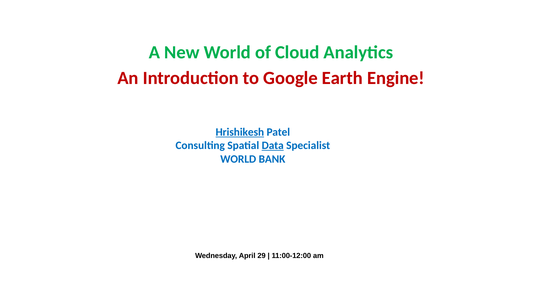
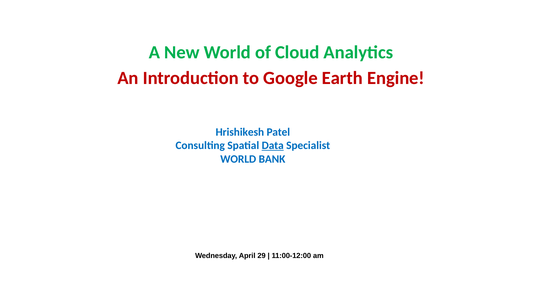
Hrishikesh underline: present -> none
